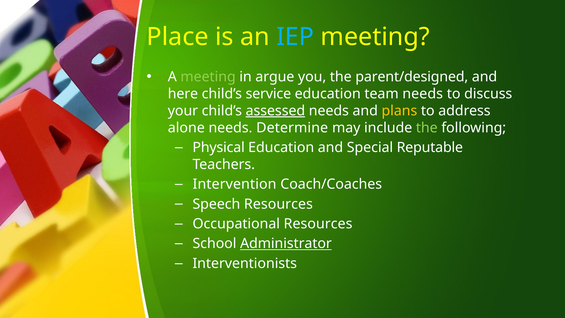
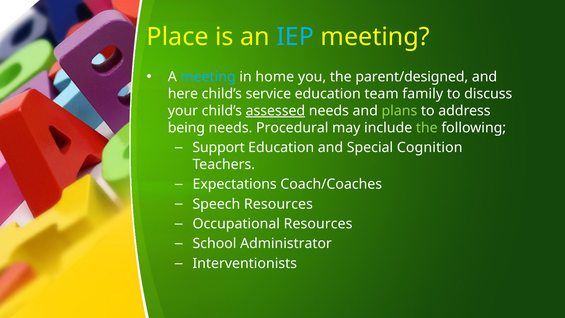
meeting at (208, 77) colour: light green -> light blue
argue: argue -> home
team needs: needs -> family
plans colour: yellow -> light green
alone: alone -> being
Determine: Determine -> Procedural
Physical: Physical -> Support
Reputable: Reputable -> Cognition
Intervention: Intervention -> Expectations
Administrator underline: present -> none
